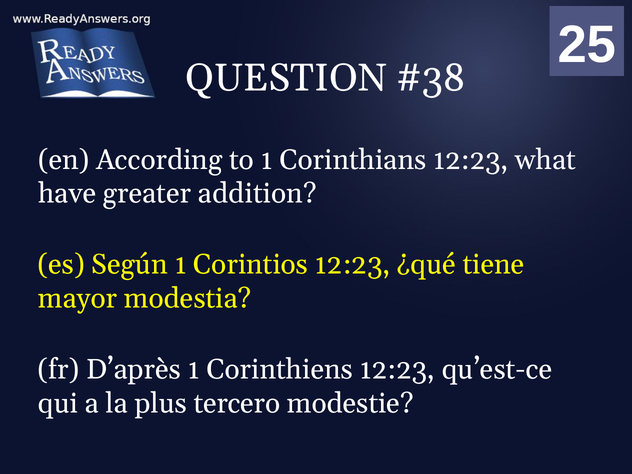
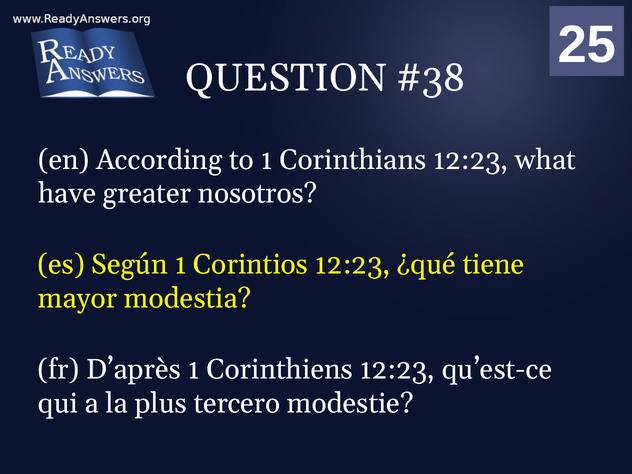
addition: addition -> nosotros
